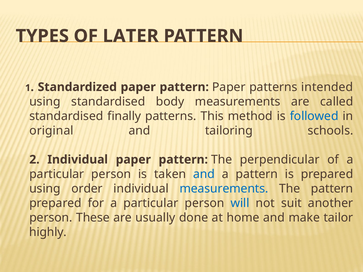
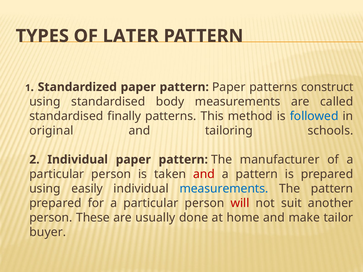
intended: intended -> construct
perpendicular: perpendicular -> manufacturer
and at (204, 174) colour: blue -> red
order: order -> easily
will colour: blue -> red
highly: highly -> buyer
